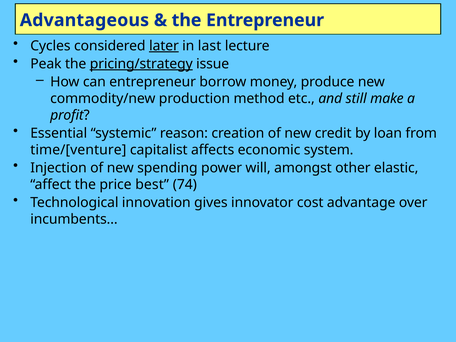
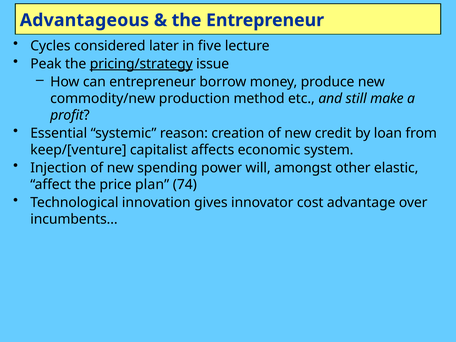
later underline: present -> none
last: last -> five
time/[venture: time/[venture -> keep/[venture
best: best -> plan
